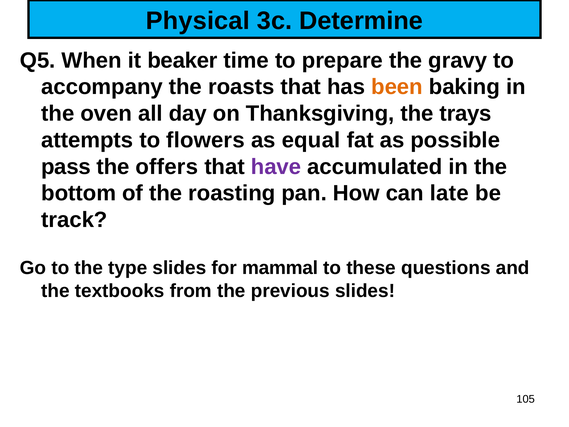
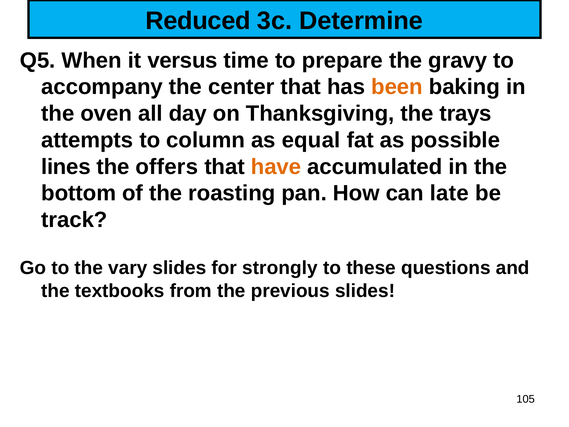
Physical: Physical -> Reduced
beaker: beaker -> versus
roasts: roasts -> center
flowers: flowers -> column
pass: pass -> lines
have colour: purple -> orange
type: type -> vary
mammal: mammal -> strongly
